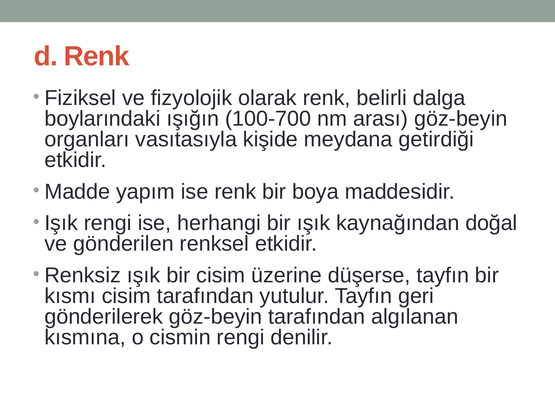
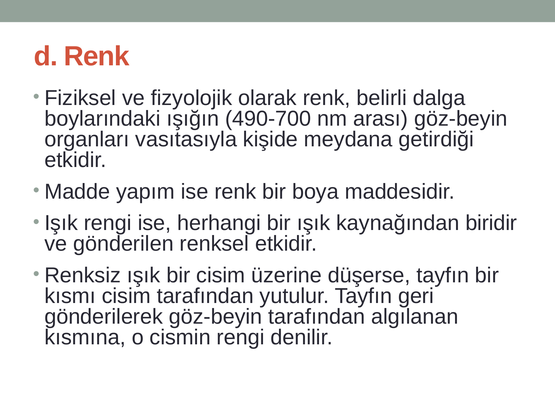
100-700: 100-700 -> 490-700
doğal: doğal -> biridir
